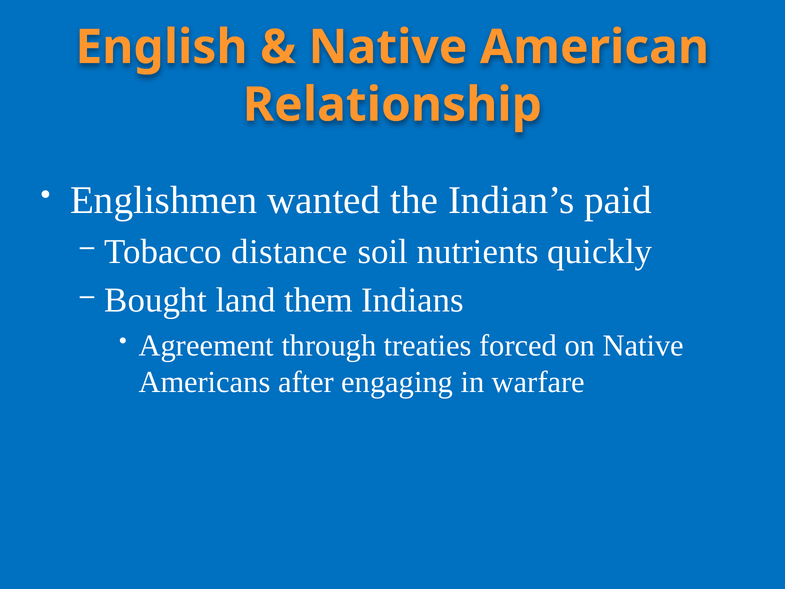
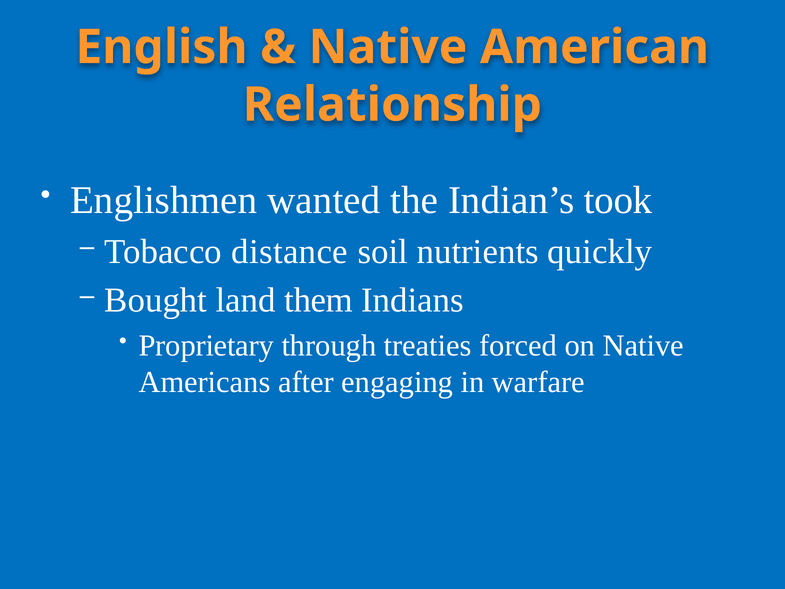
paid: paid -> took
Agreement: Agreement -> Proprietary
